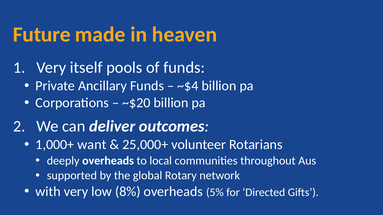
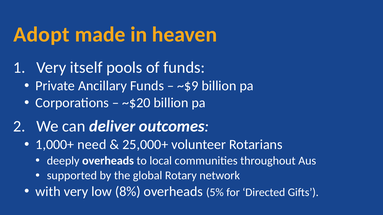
Future: Future -> Adopt
~$4: ~$4 -> ~$9
want: want -> need
